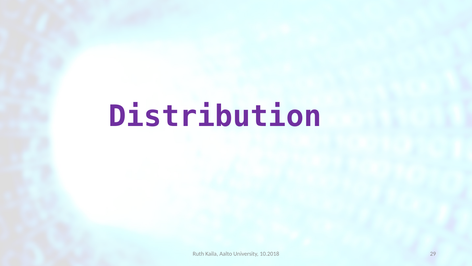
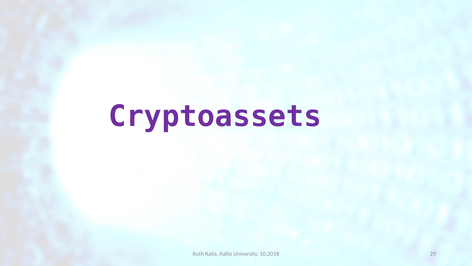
Distribution: Distribution -> Cryptoassets
